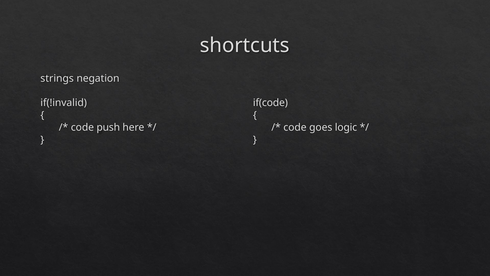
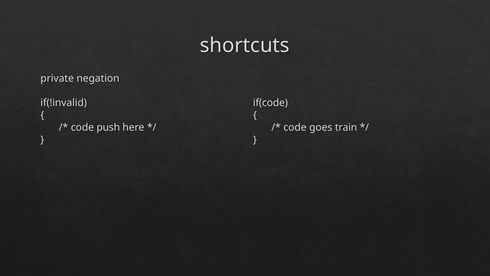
strings: strings -> private
logic: logic -> train
